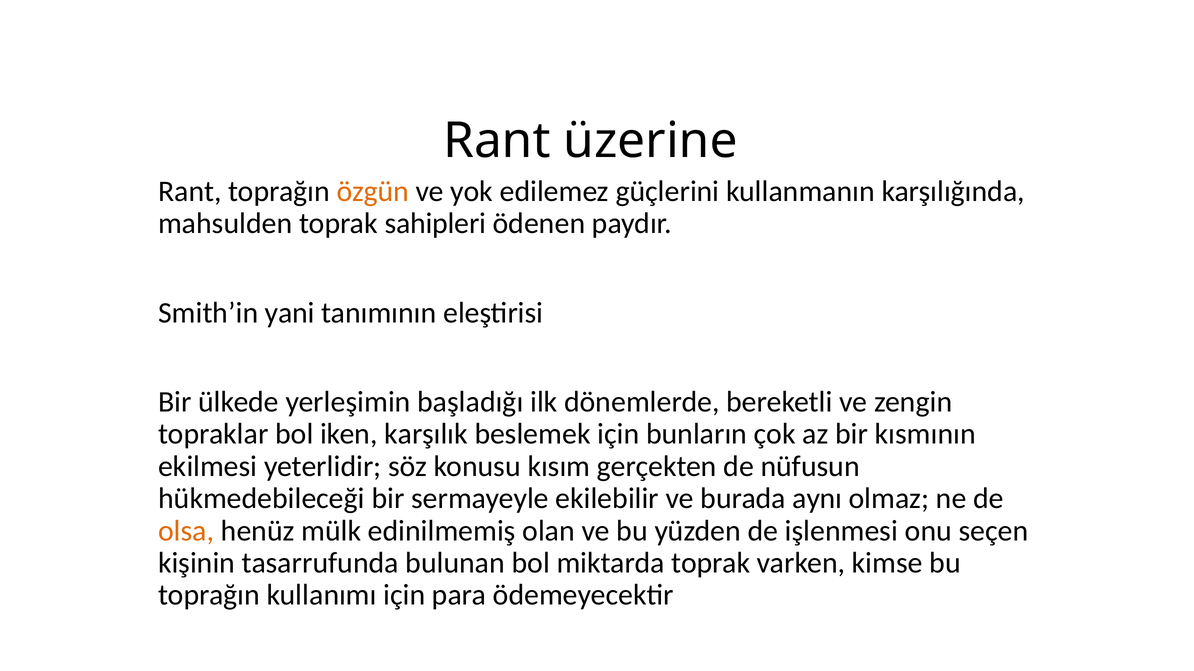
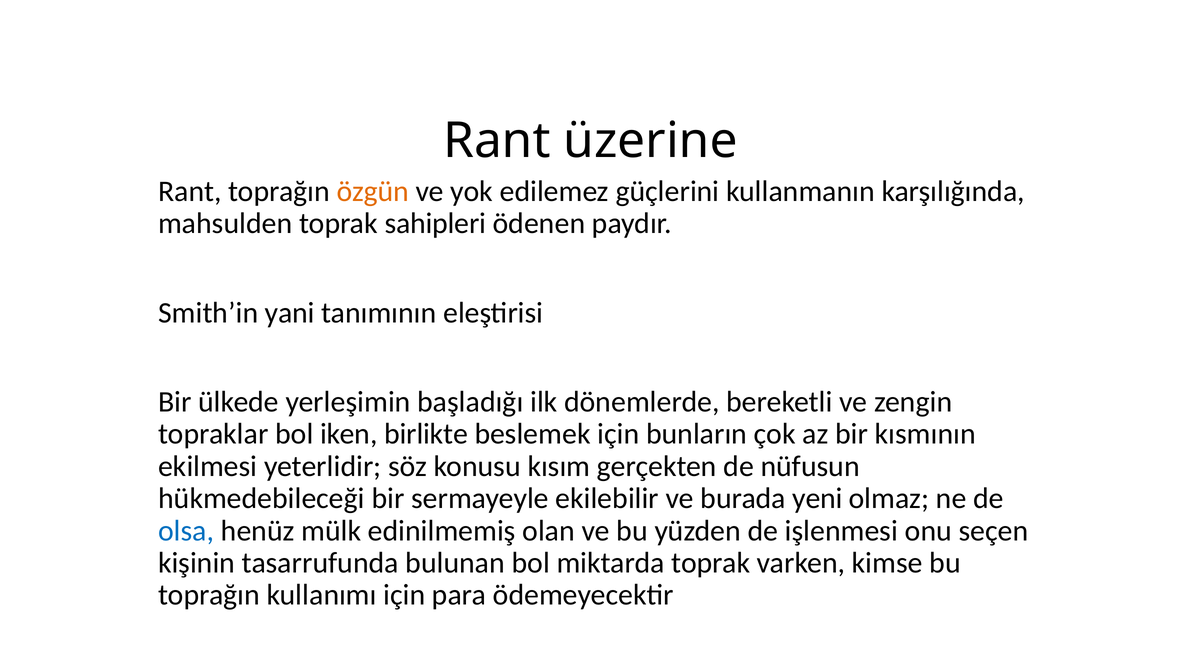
karşılık: karşılık -> birlikte
aynı: aynı -> yeni
olsa colour: orange -> blue
